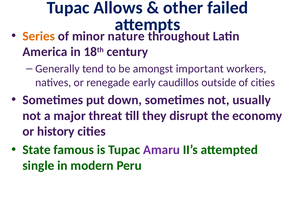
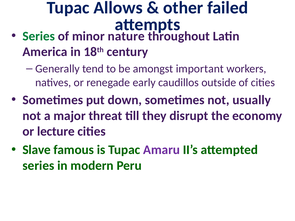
Series at (39, 36) colour: orange -> green
history: history -> lecture
State: State -> Slave
single at (38, 166): single -> series
